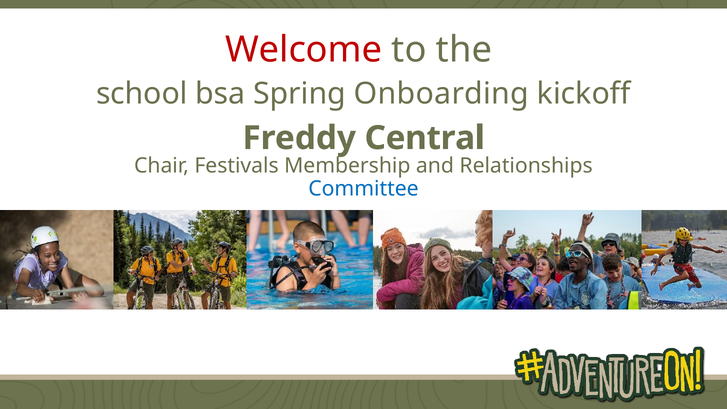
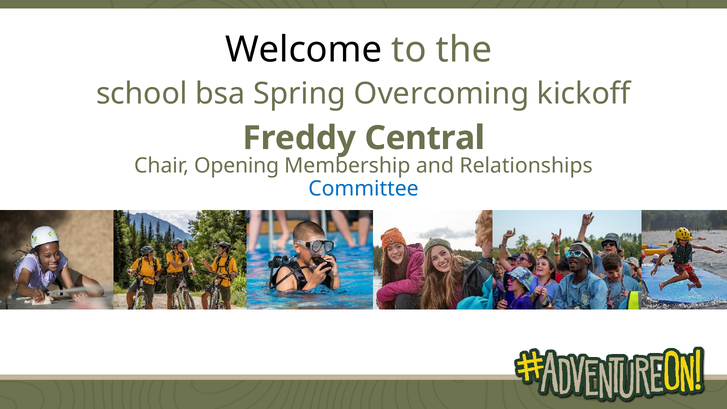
Welcome colour: red -> black
Onboarding: Onboarding -> Overcoming
Festivals: Festivals -> Opening
